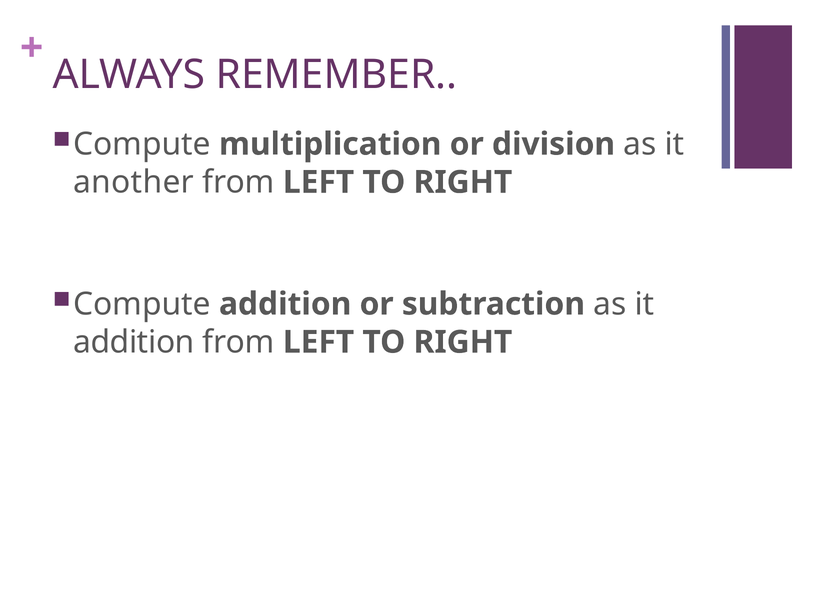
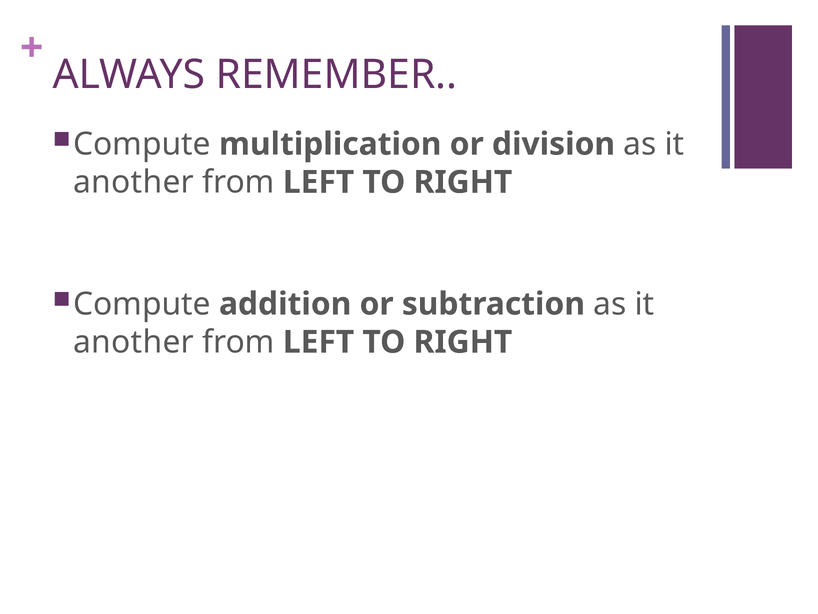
addition at (134, 342): addition -> another
